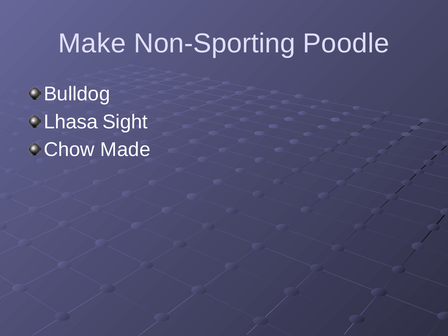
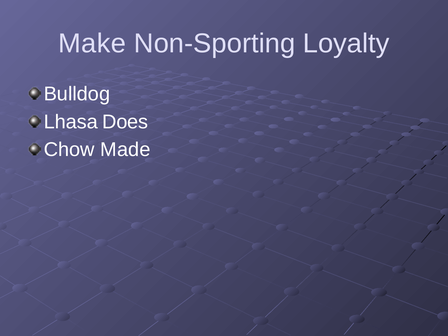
Poodle: Poodle -> Loyalty
Sight: Sight -> Does
